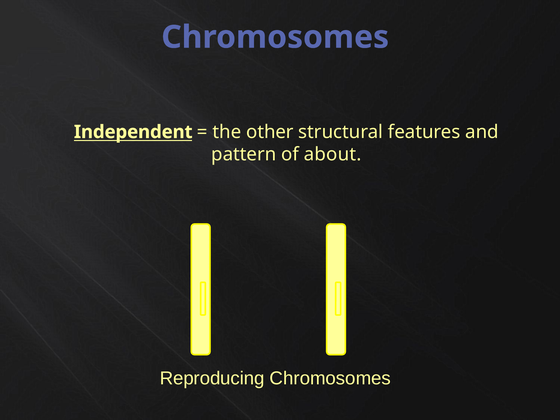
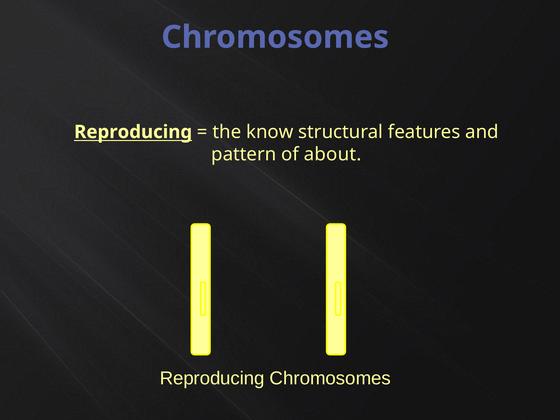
Independent at (133, 132): Independent -> Reproducing
other: other -> know
